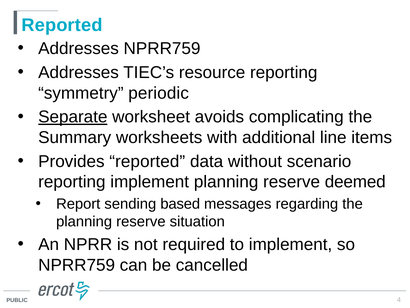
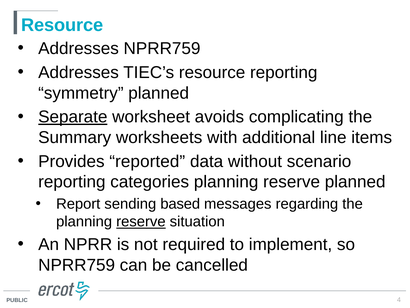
Reported at (62, 25): Reported -> Resource
symmetry periodic: periodic -> planned
reporting implement: implement -> categories
reserve deemed: deemed -> planned
reserve at (141, 221) underline: none -> present
